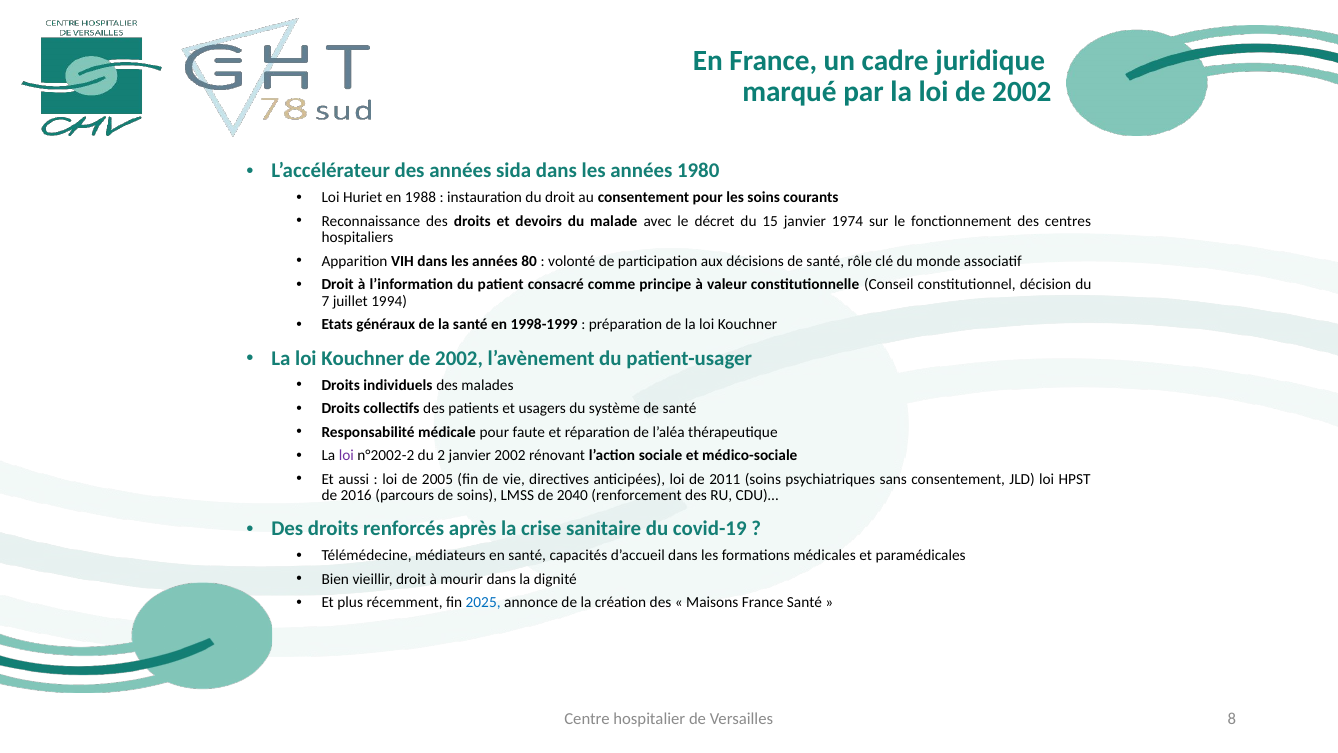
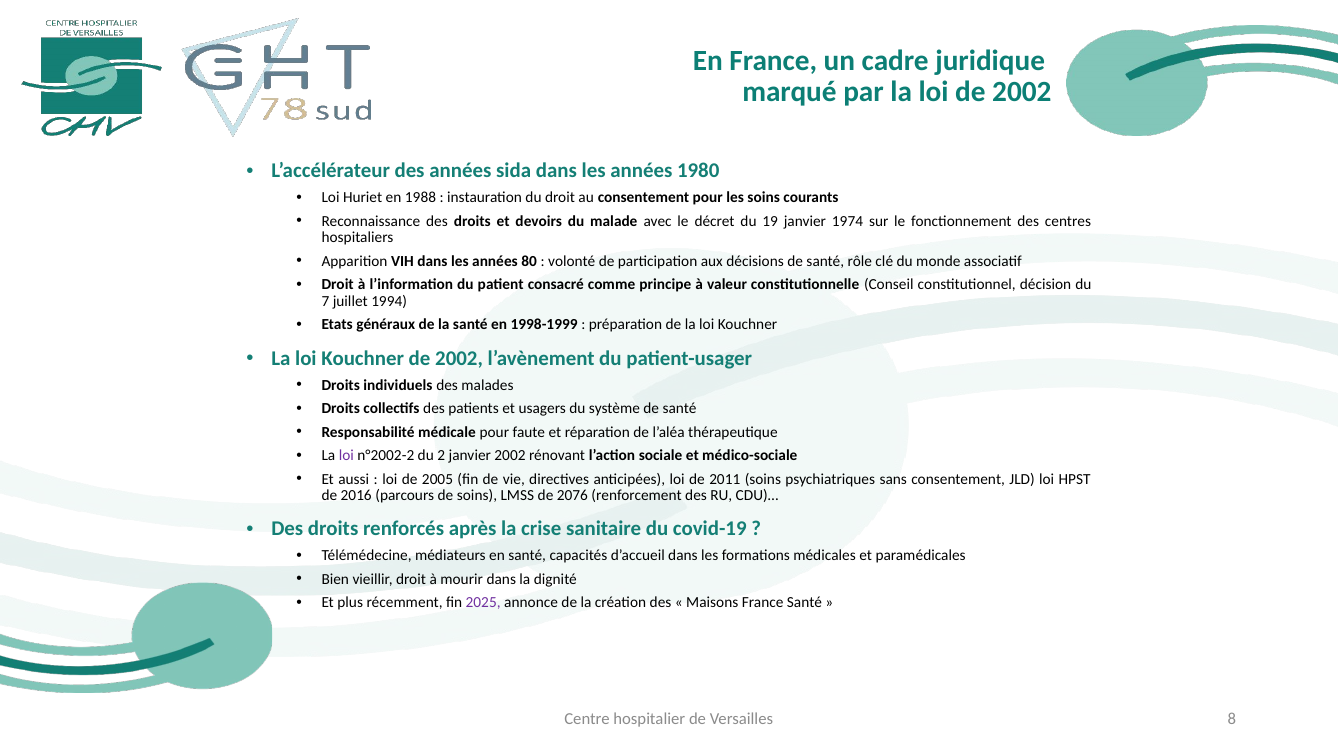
15: 15 -> 19
2040: 2040 -> 2076
2025 colour: blue -> purple
